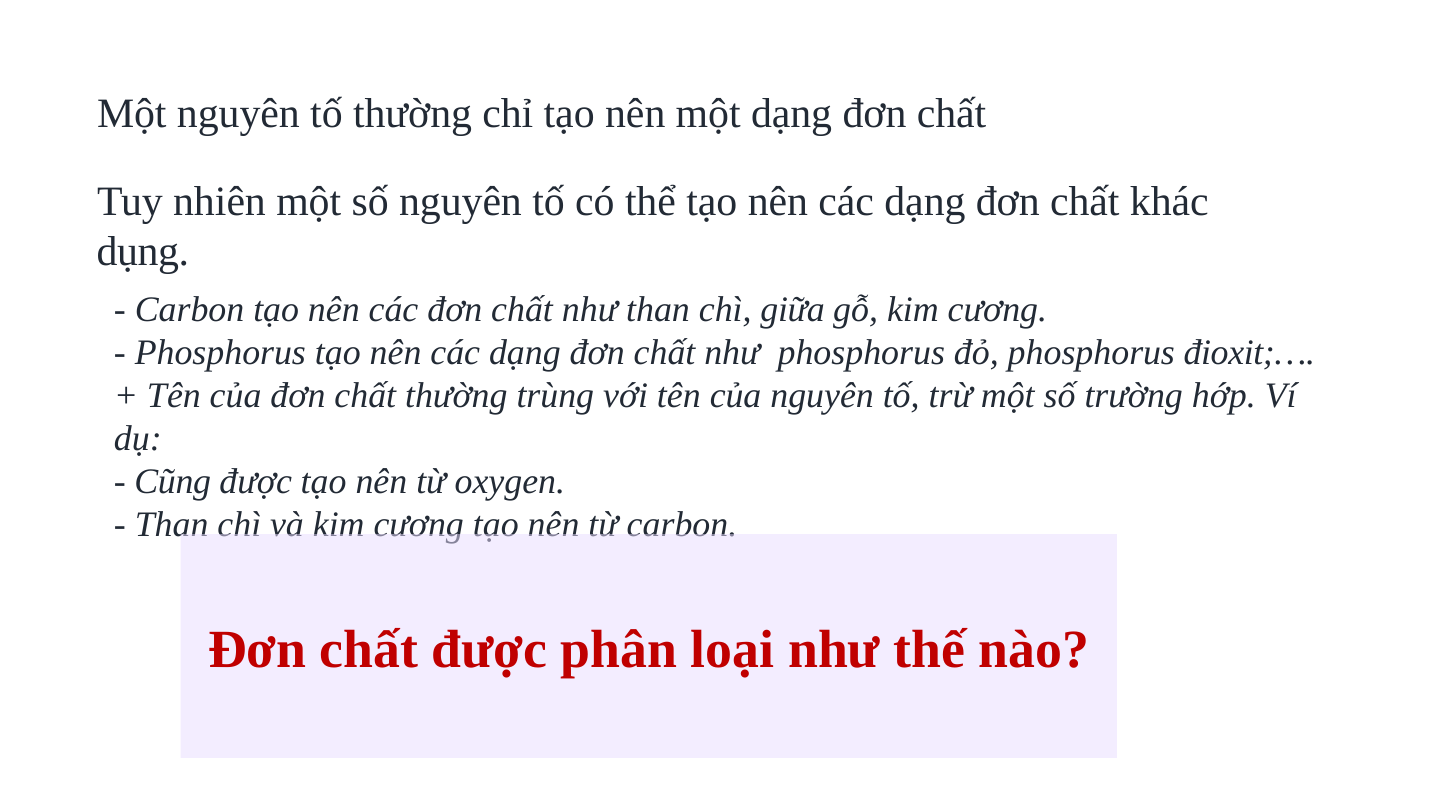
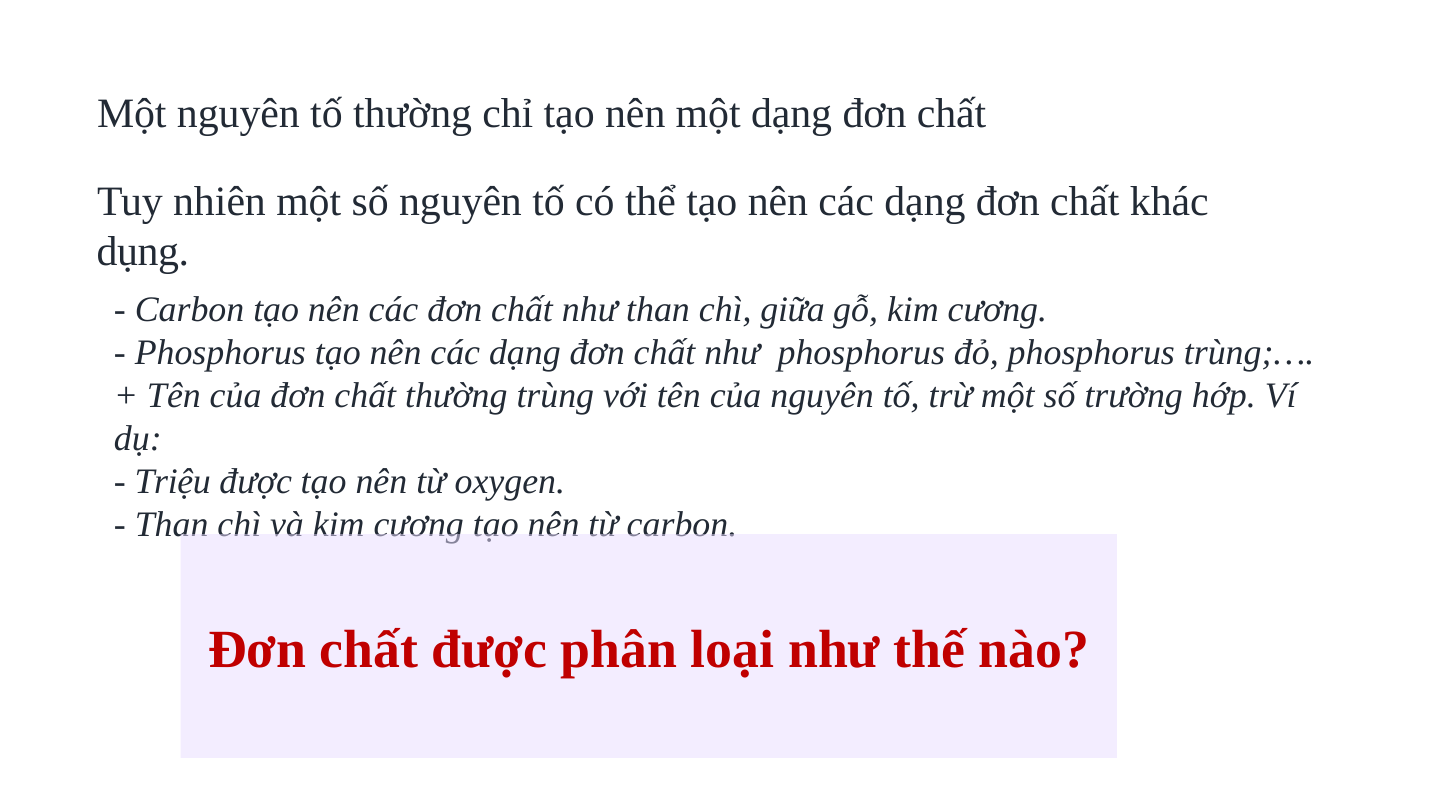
đioxit;…: đioxit;… -> trùng;…
Cũng: Cũng -> Triệu
